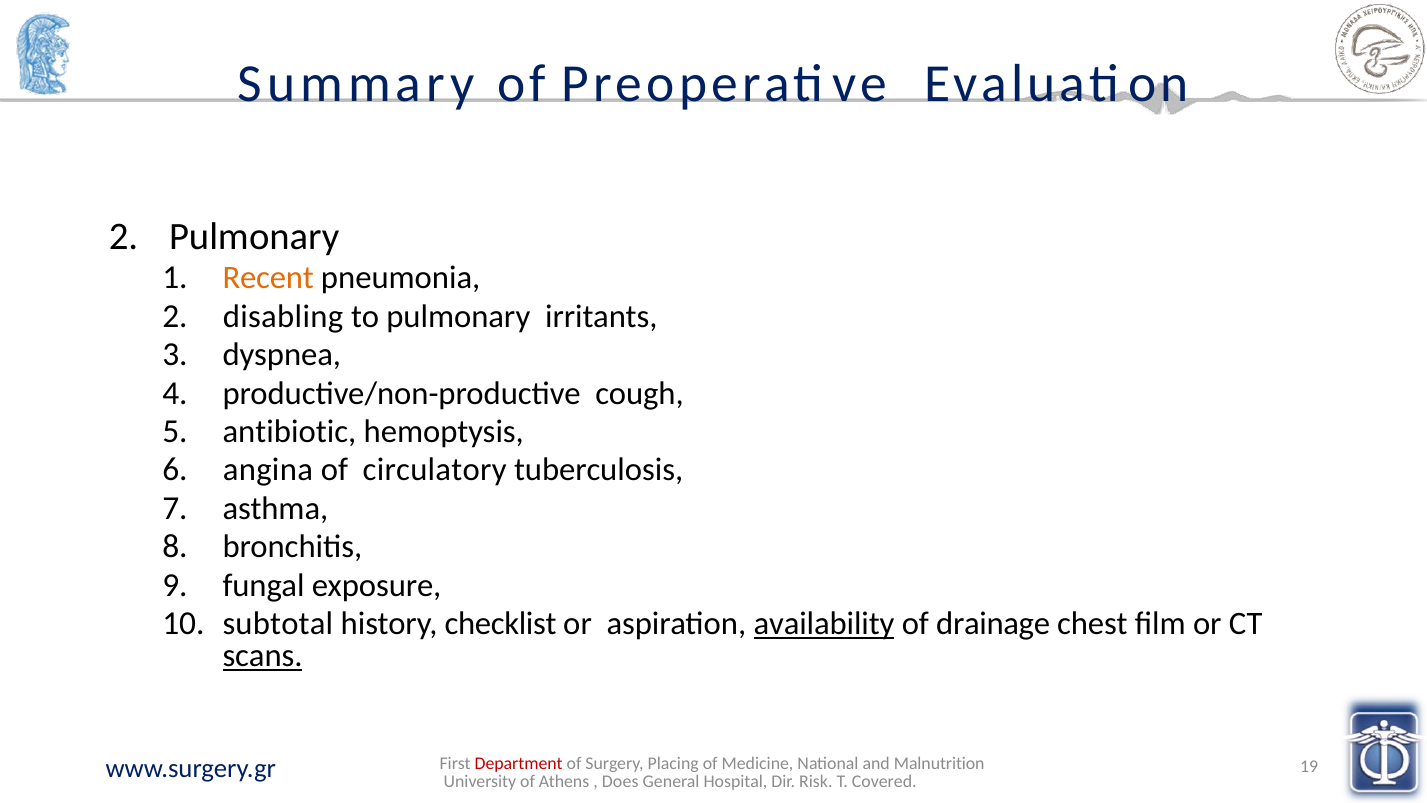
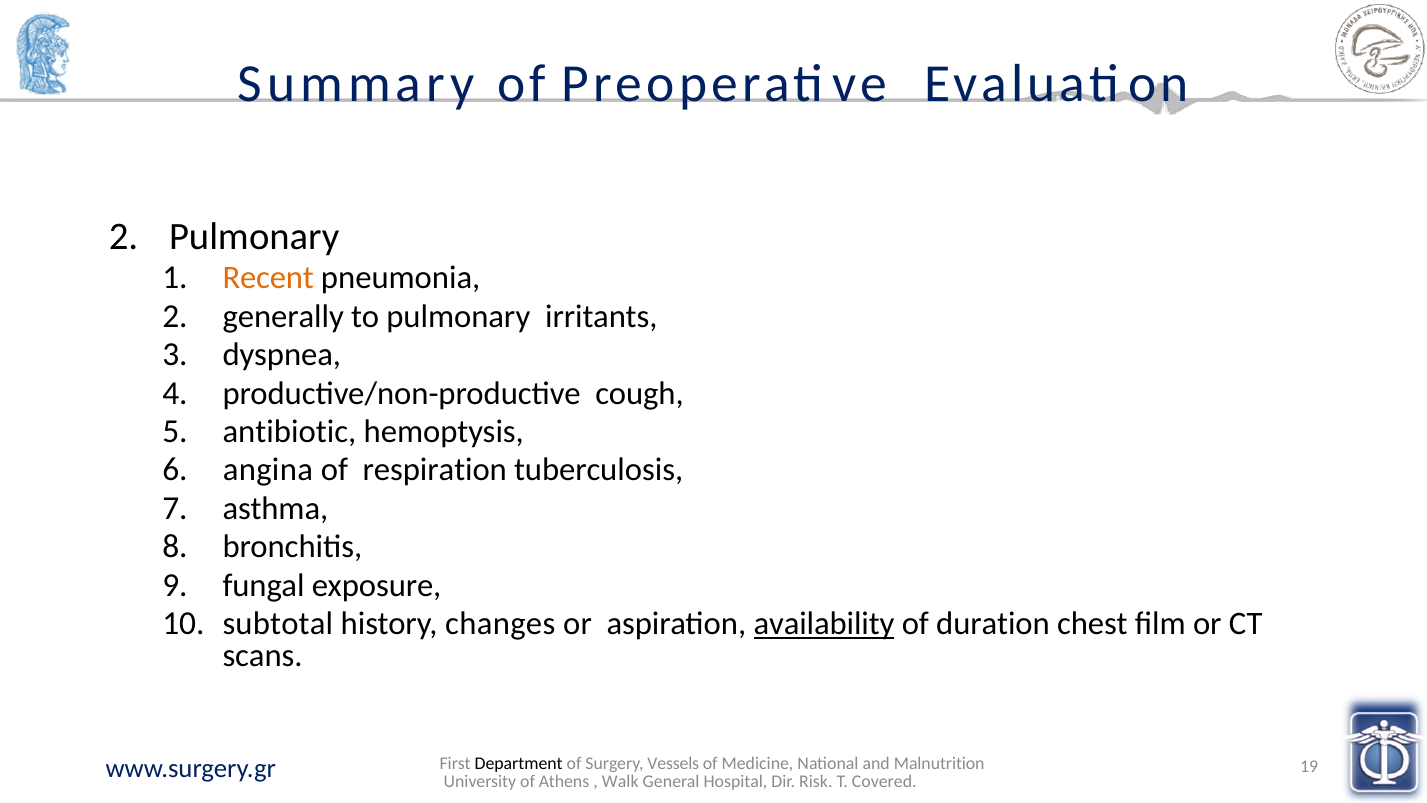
disabling: disabling -> generally
circulatory: circulatory -> respiration
checklist: checklist -> changes
drainage: drainage -> duration
scans underline: present -> none
Department colour: red -> black
Placing: Placing -> Vessels
Does: Does -> Walk
